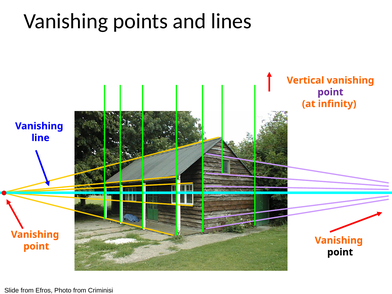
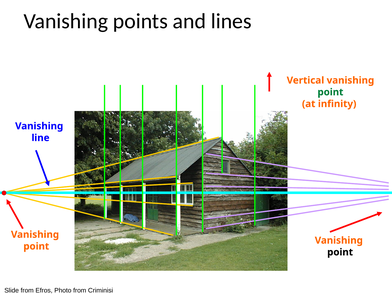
point at (330, 92) colour: purple -> green
